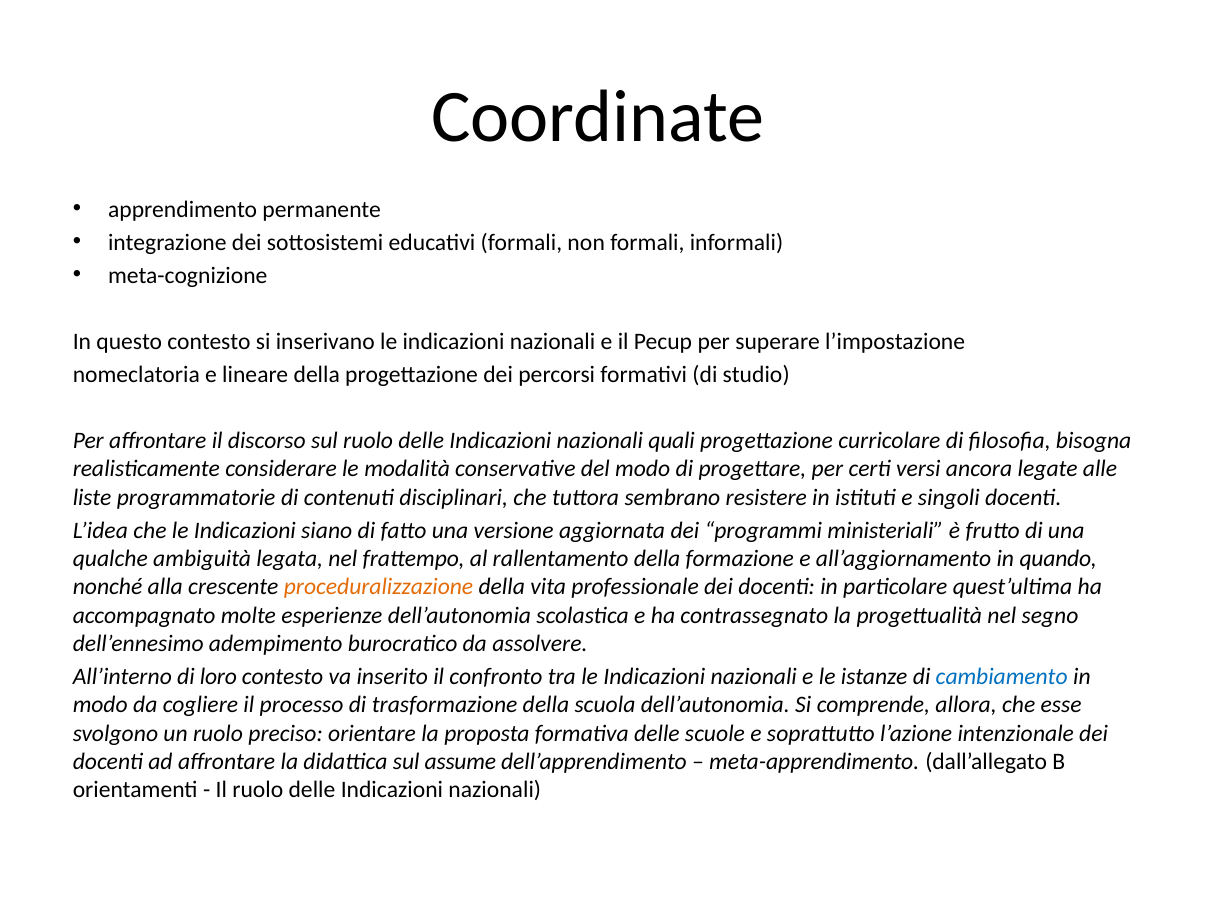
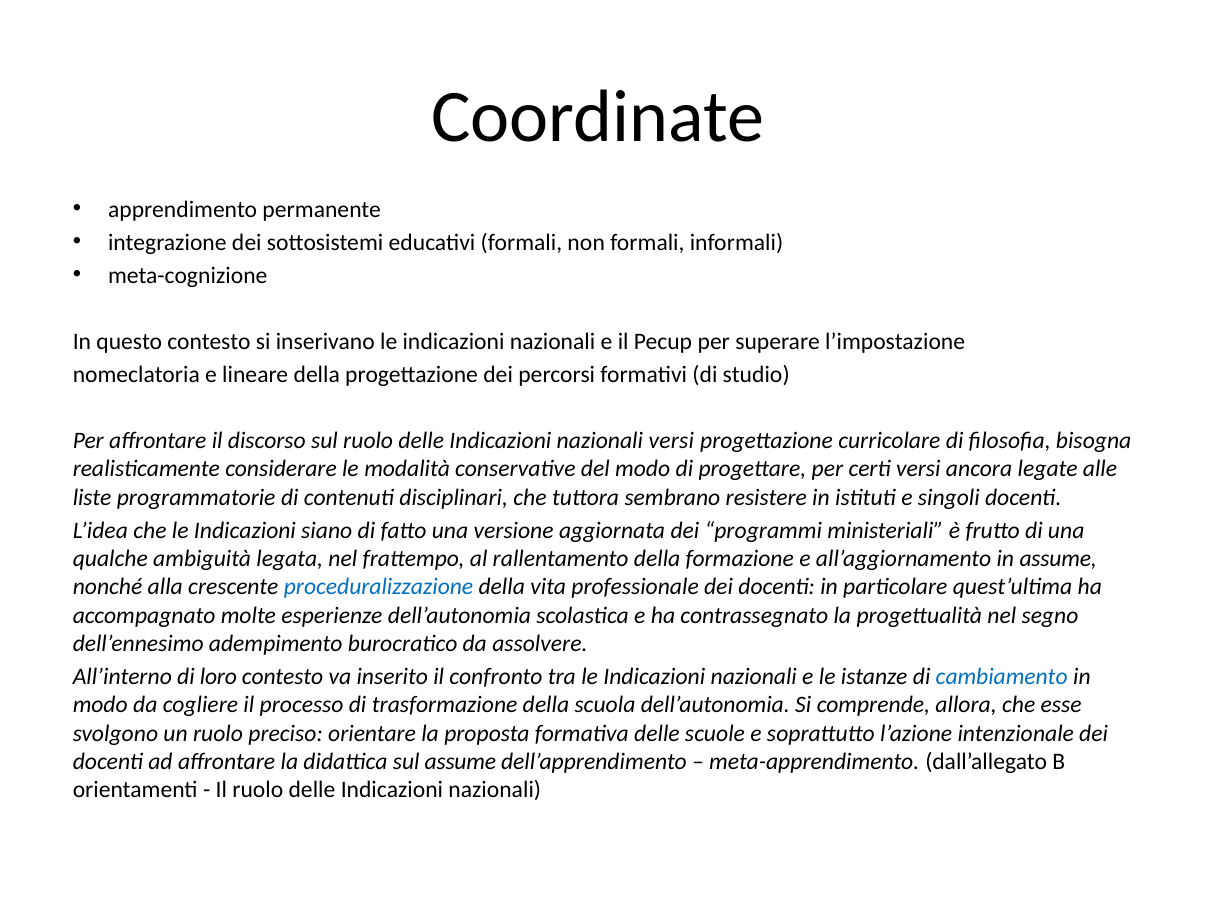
nazionali quali: quali -> versi
in quando: quando -> assume
proceduralizzazione colour: orange -> blue
